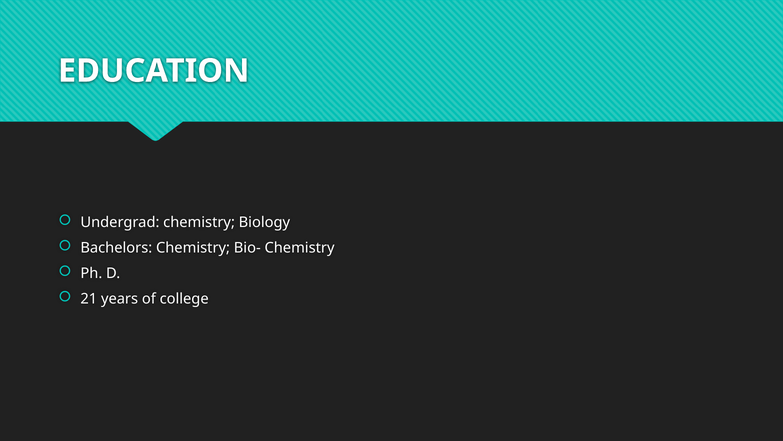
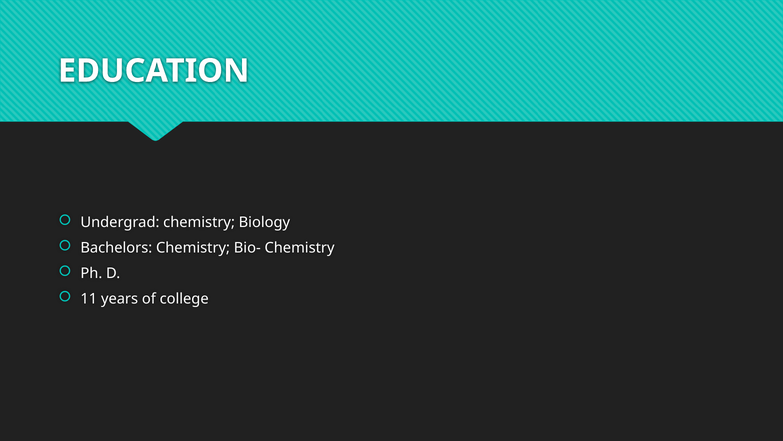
21: 21 -> 11
